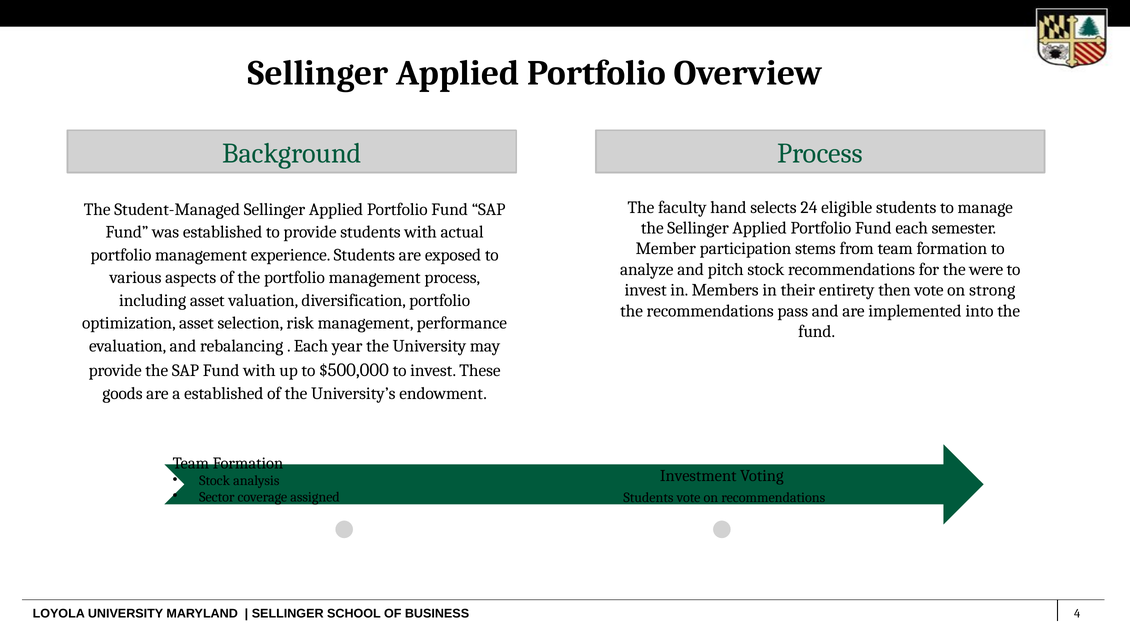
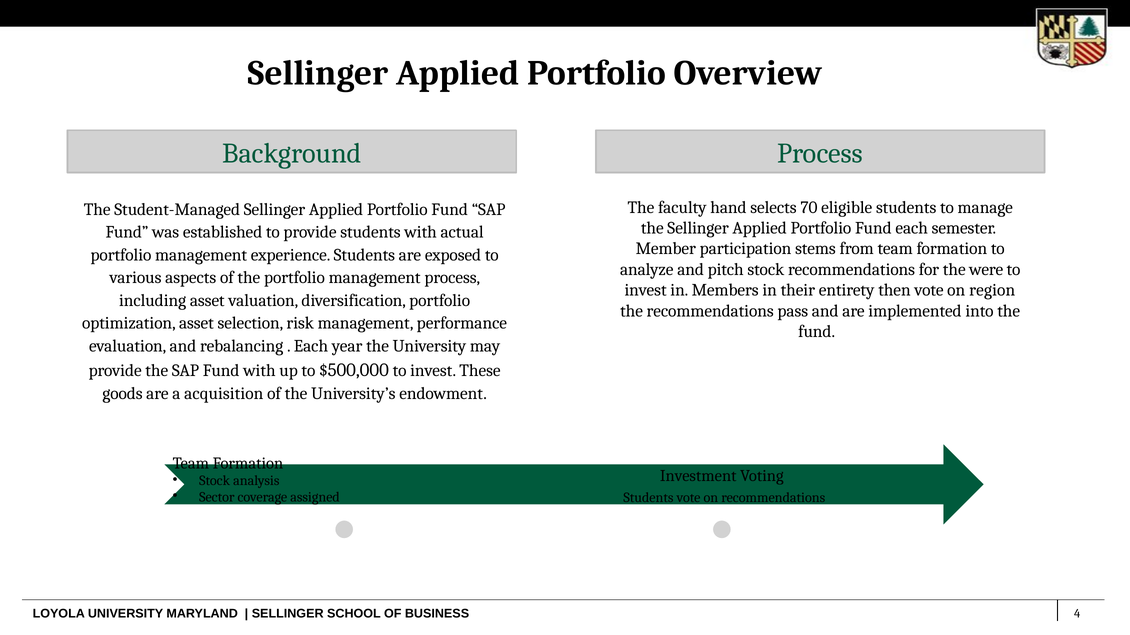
24: 24 -> 70
strong: strong -> region
a established: established -> acquisition
